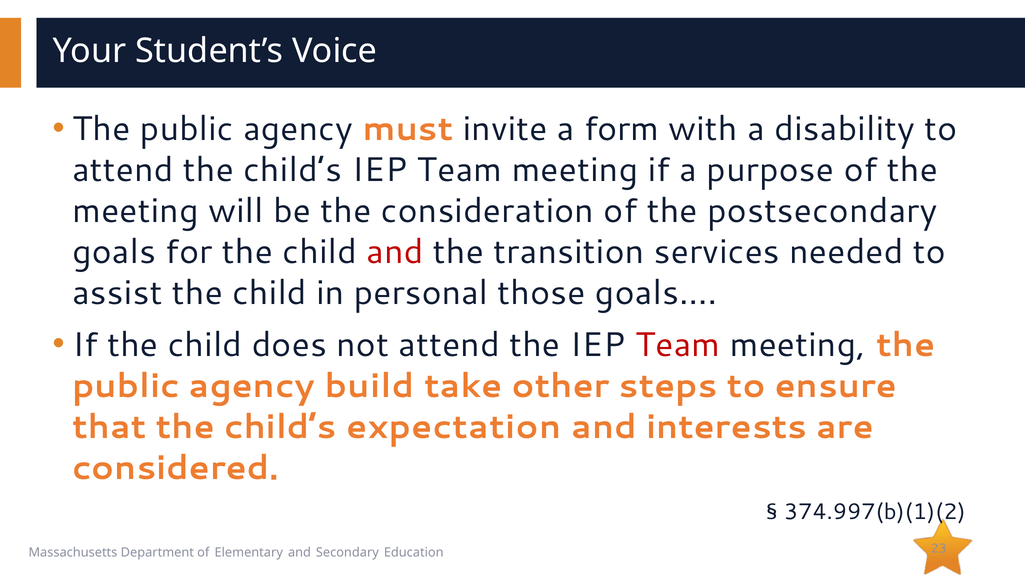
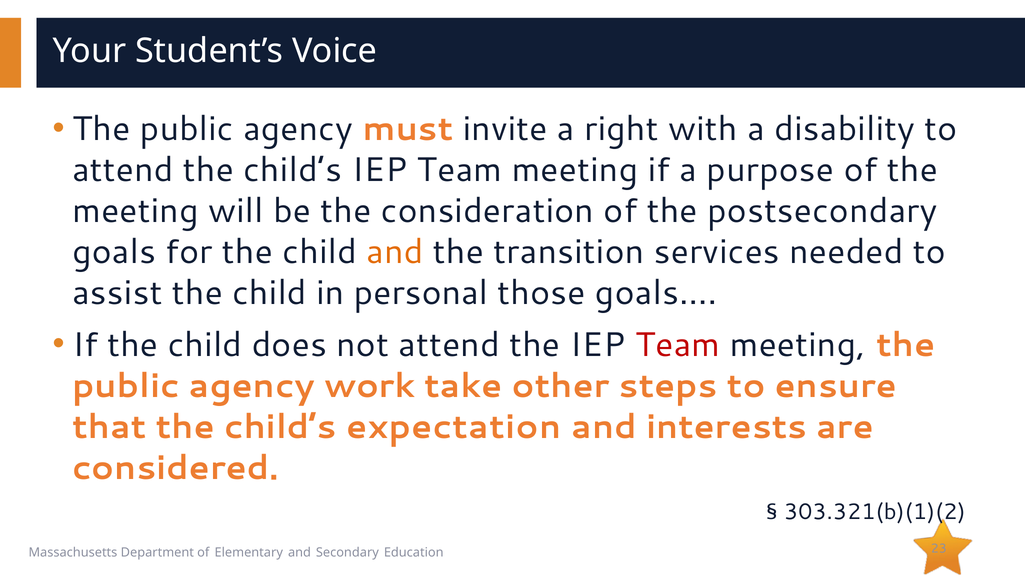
form: form -> right
and at (395, 252) colour: red -> orange
build: build -> work
374.997(b)(1)(2: 374.997(b)(1)(2 -> 303.321(b)(1)(2
